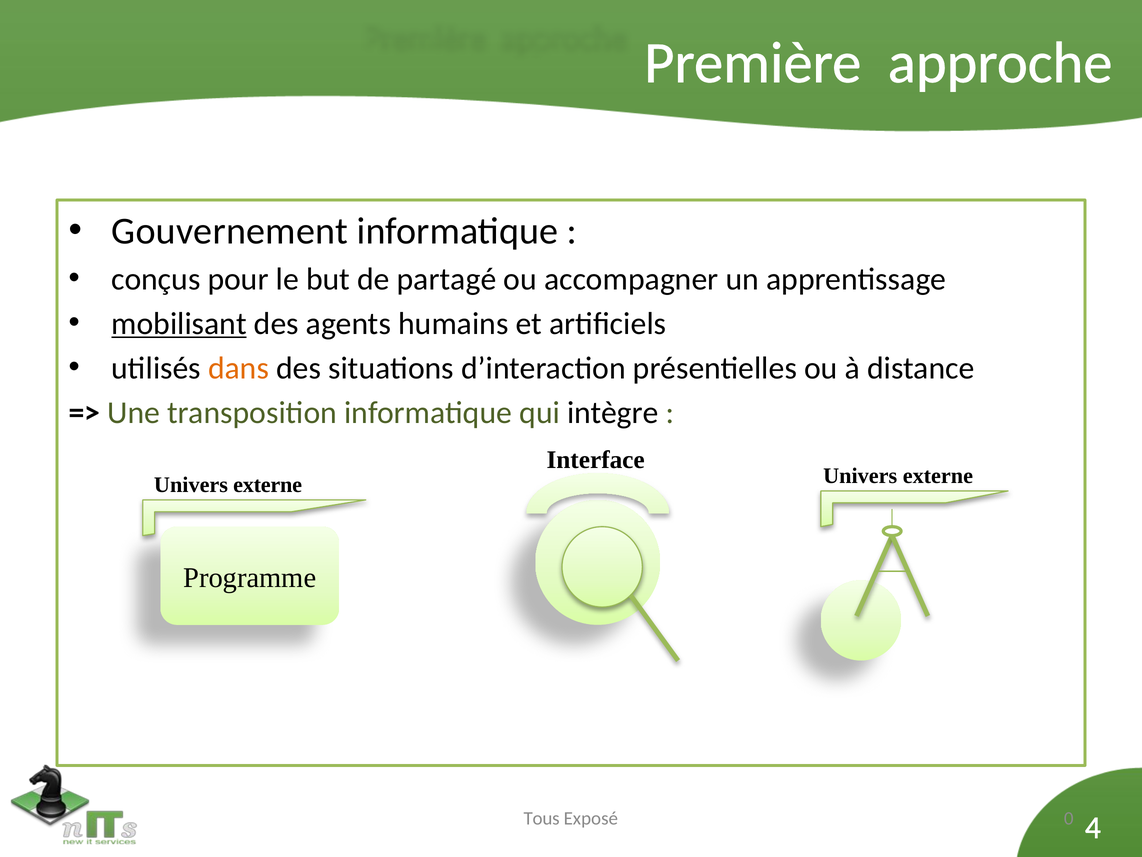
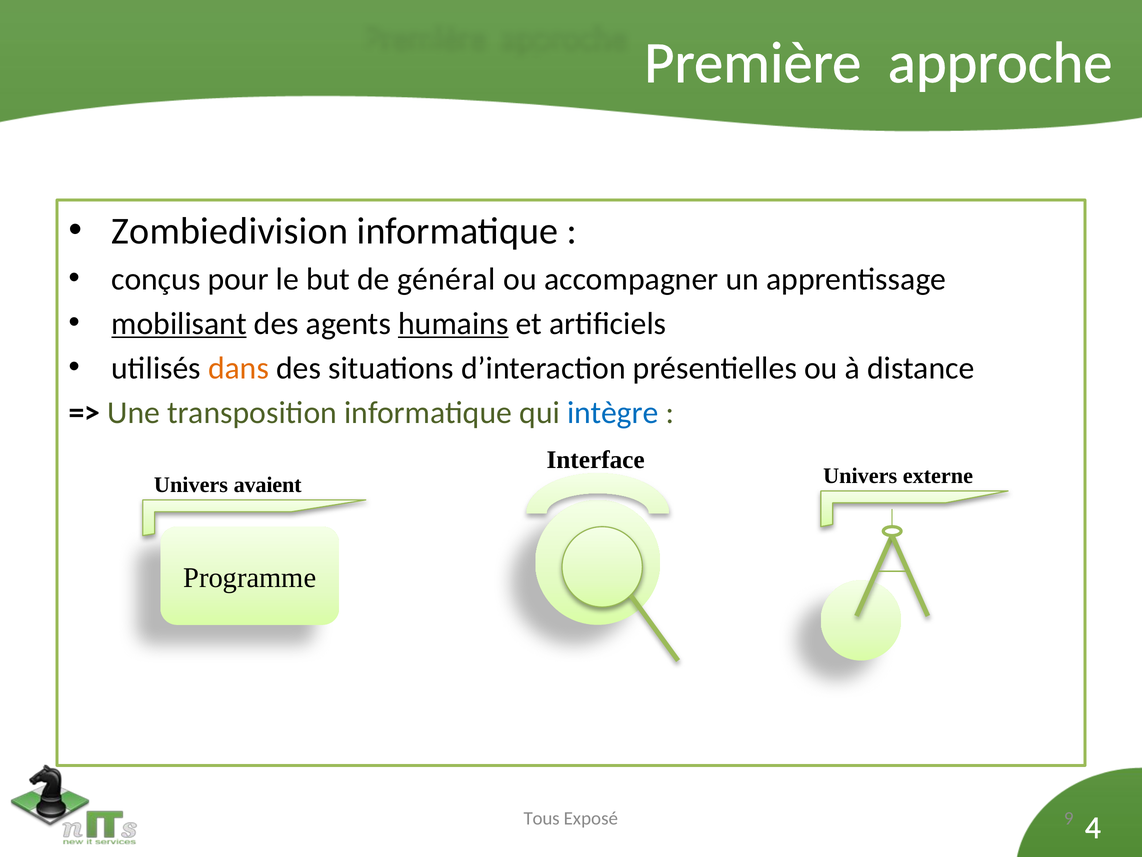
Gouvernement: Gouvernement -> Zombiedivision
partagé: partagé -> général
humains underline: none -> present
intègre colour: black -> blue
externe at (268, 484): externe -> avaient
0: 0 -> 9
